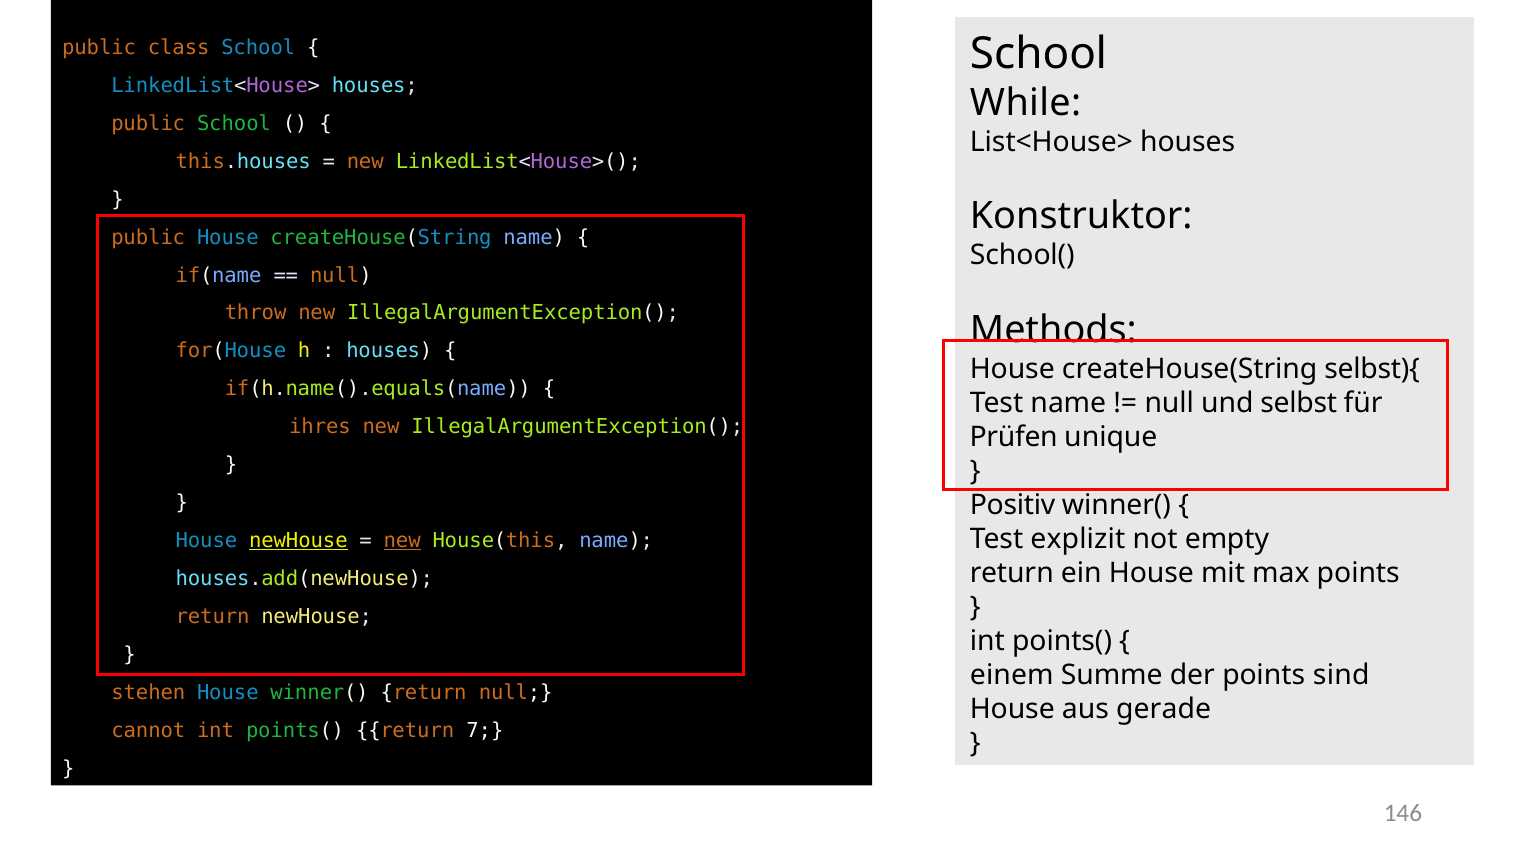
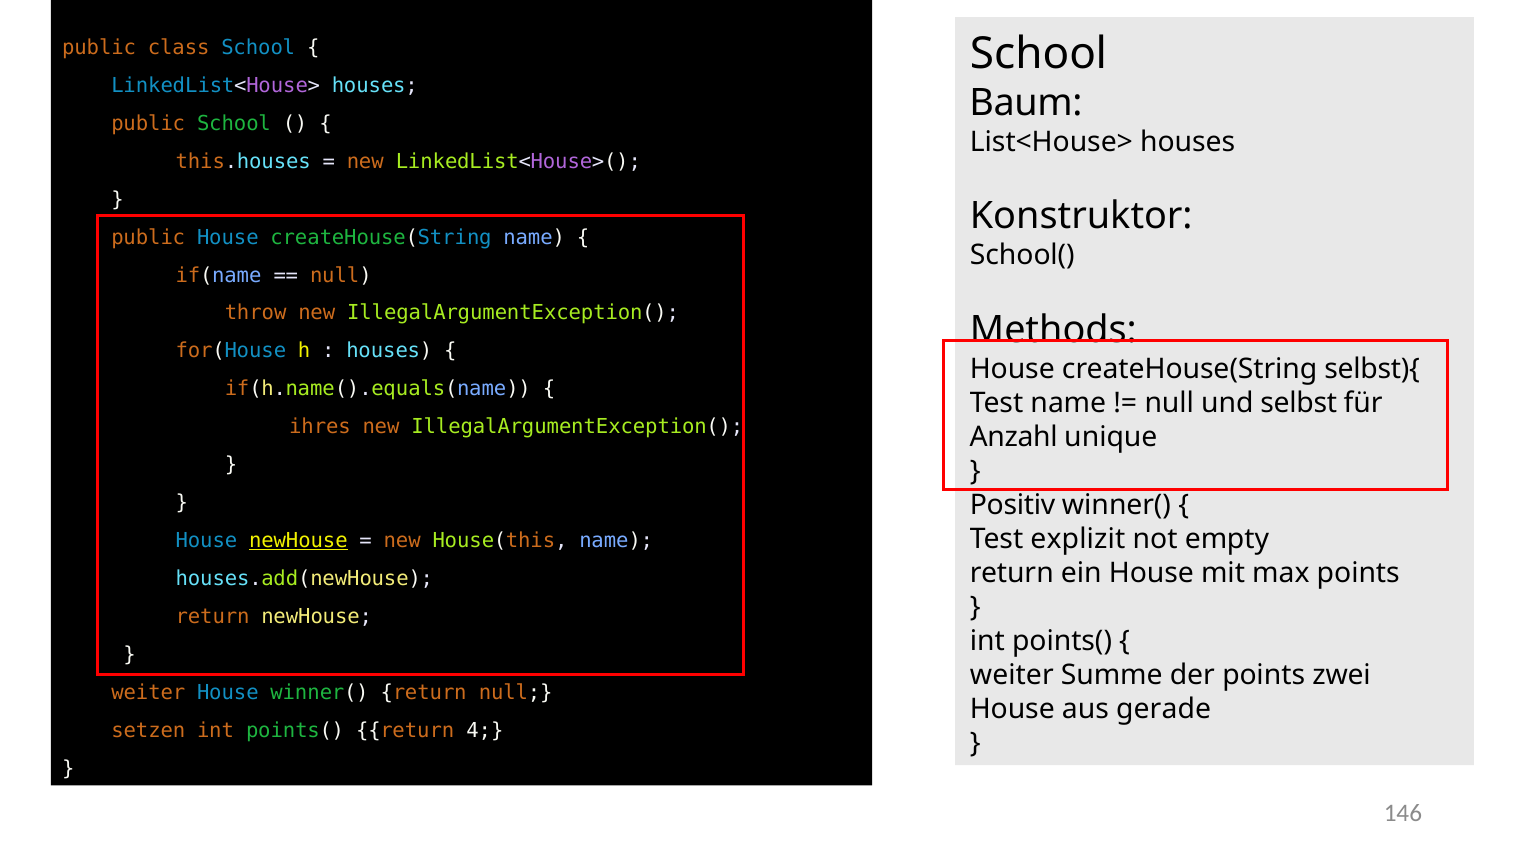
While: While -> Baum
Prüfen: Prüfen -> Anzahl
new at (402, 541) underline: present -> none
einem at (1012, 675): einem -> weiter
sind: sind -> zwei
stehen at (148, 693): stehen -> weiter
cannot: cannot -> setzen
7: 7 -> 4
